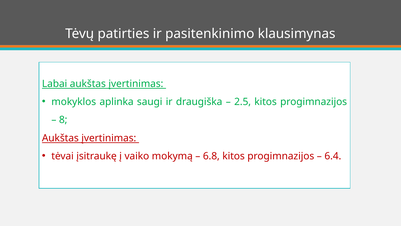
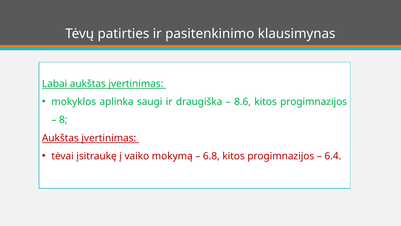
2.5: 2.5 -> 8.6
